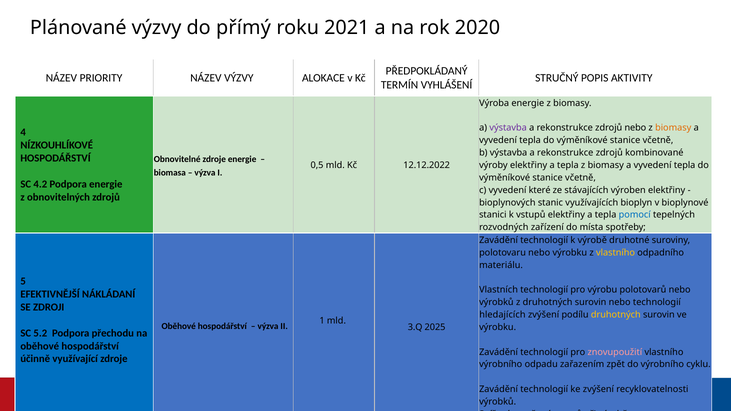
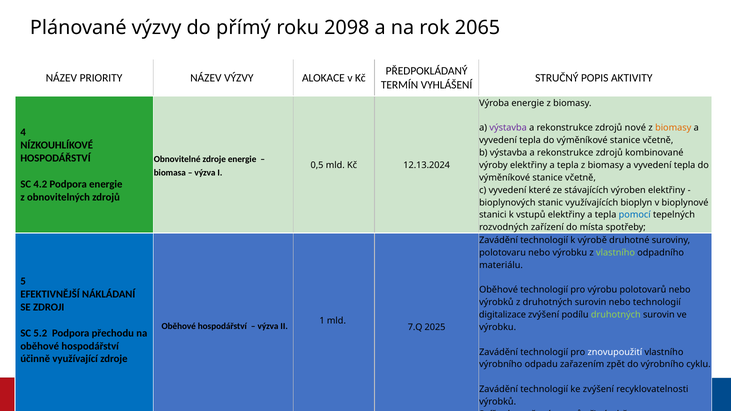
2021: 2021 -> 2098
2020: 2020 -> 2065
zdrojů nebo: nebo -> nové
12.12.2022: 12.12.2022 -> 12.13.2024
vlastního at (616, 253) colour: yellow -> light green
Vlastních at (499, 290): Vlastních -> Oběhové
hledajících: hledajících -> digitalizace
druhotných at (616, 315) colour: yellow -> light green
3.Q: 3.Q -> 7.Q
znovupoužití colour: pink -> white
